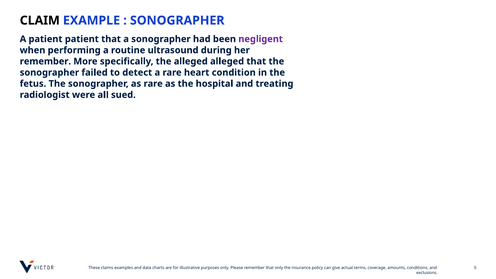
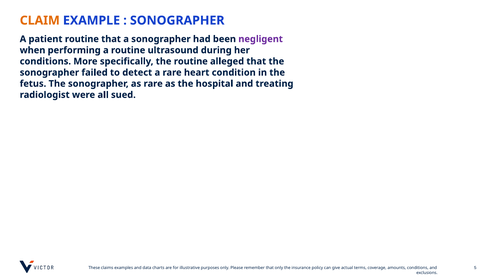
CLAIM colour: black -> orange
patient patient: patient -> routine
remember at (45, 61): remember -> conditions
the alleged: alleged -> routine
